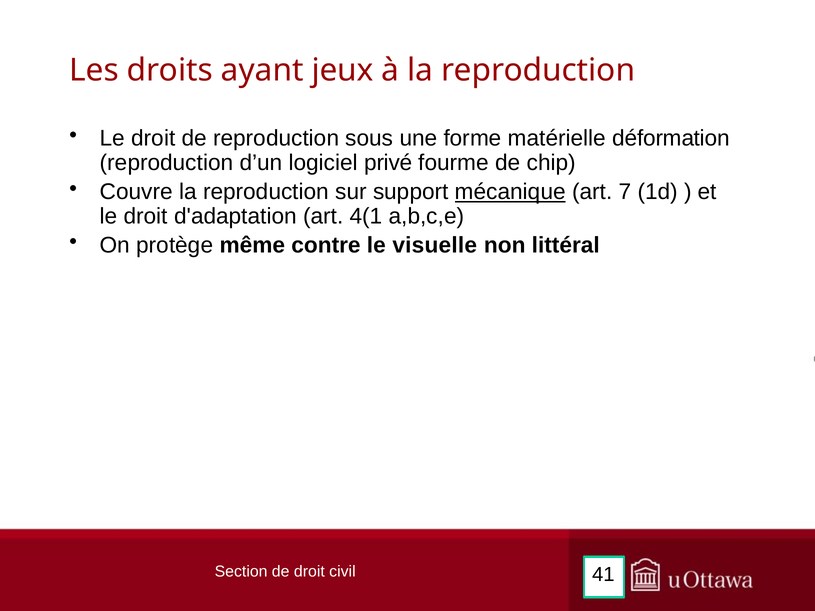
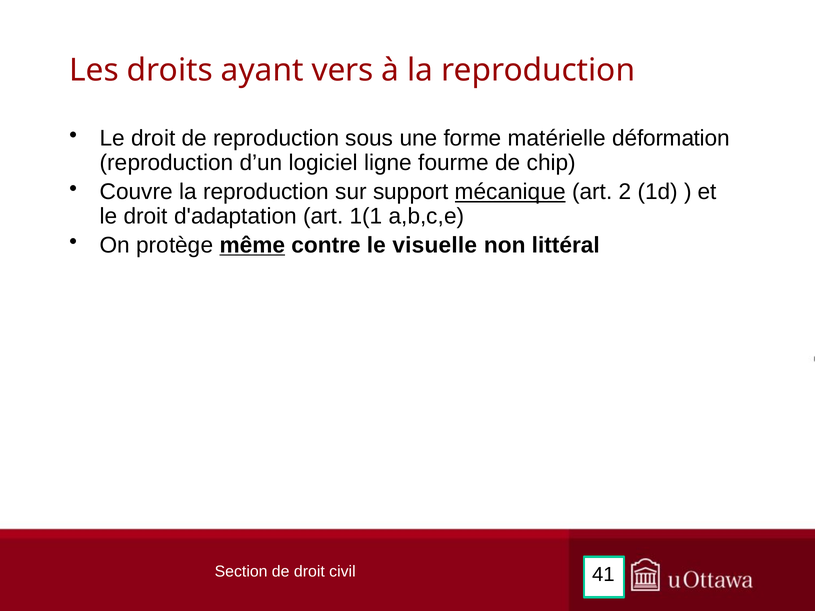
jeux: jeux -> vers
privé: privé -> ligne
7: 7 -> 2
4(1: 4(1 -> 1(1
même underline: none -> present
